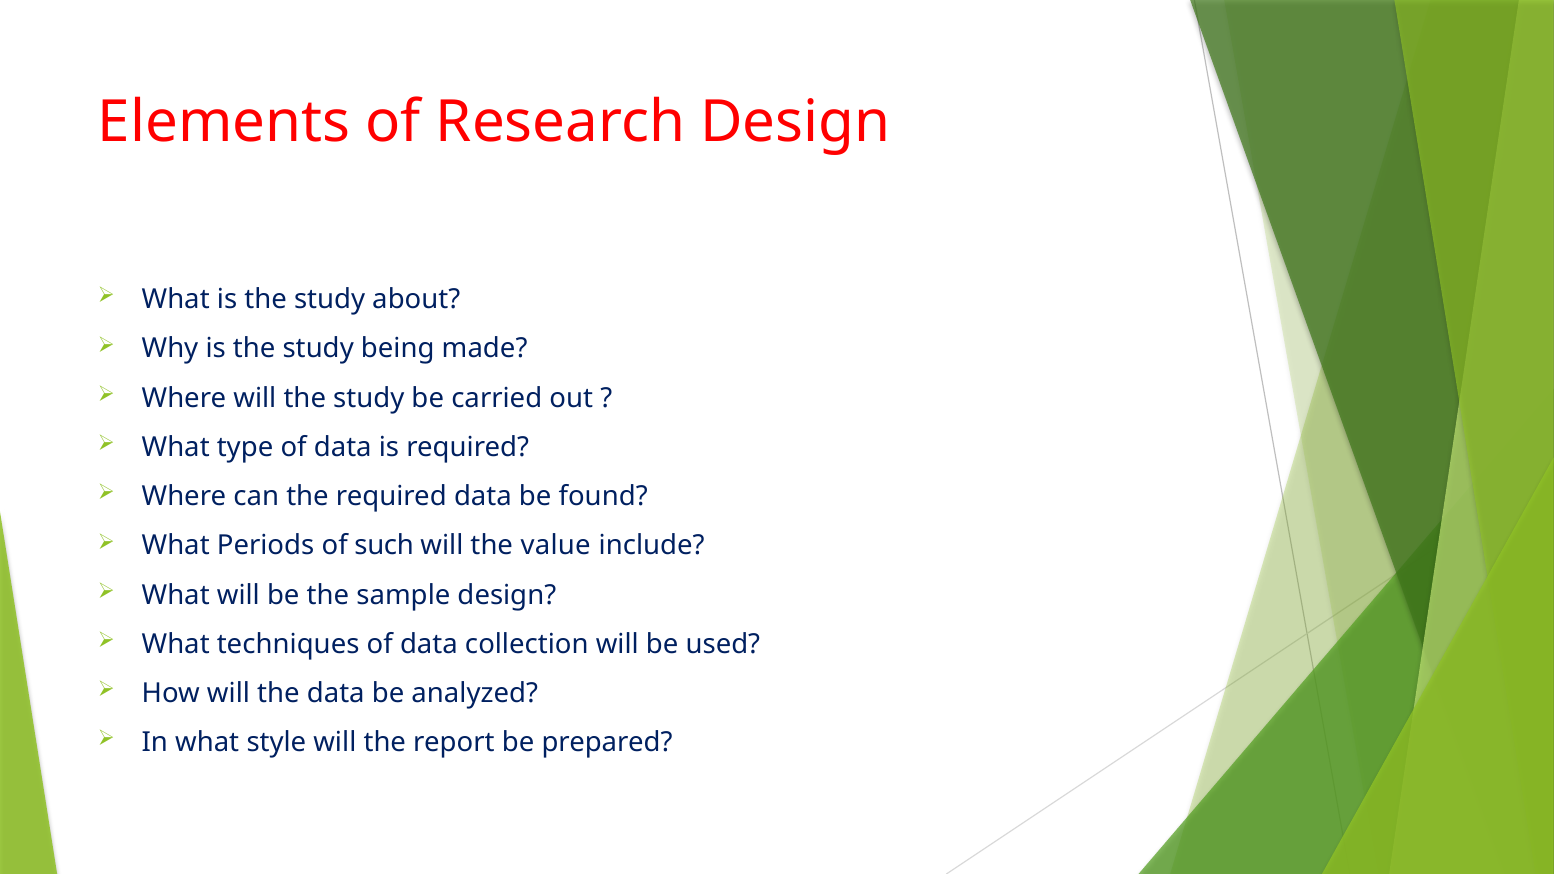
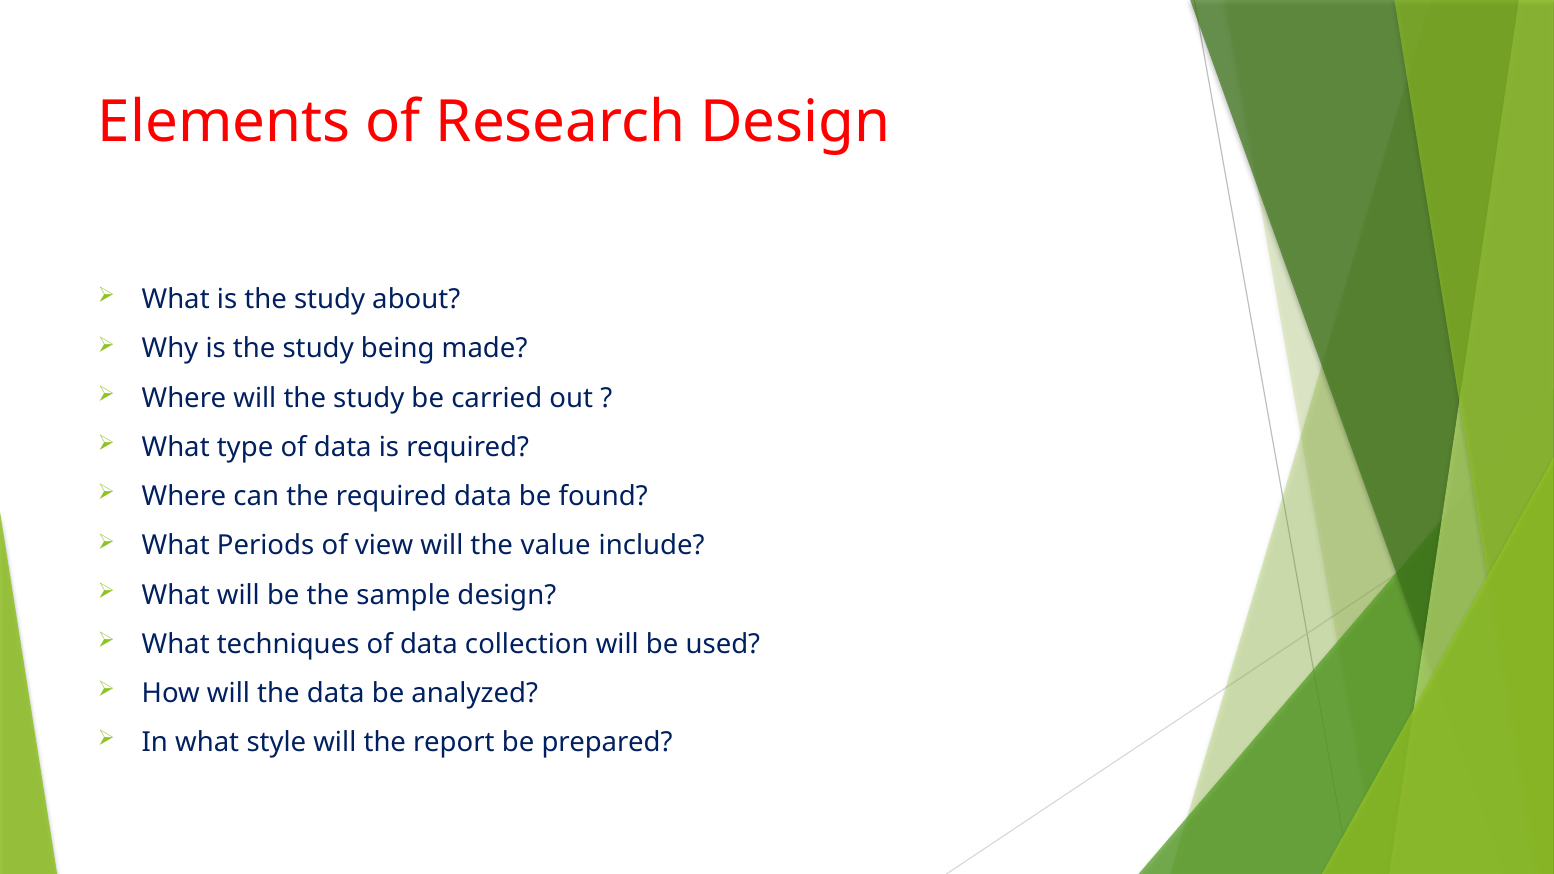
such: such -> view
